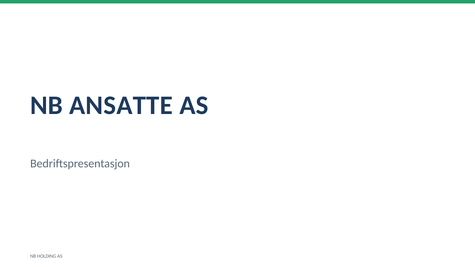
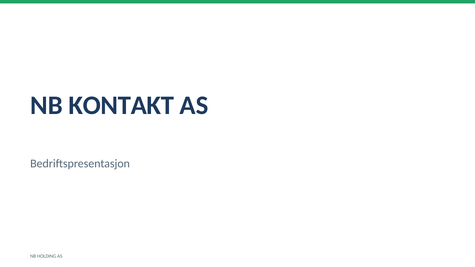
ANSATTE: ANSATTE -> KONTAKT
